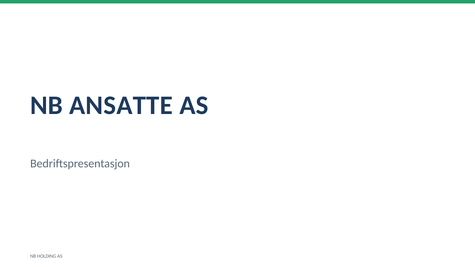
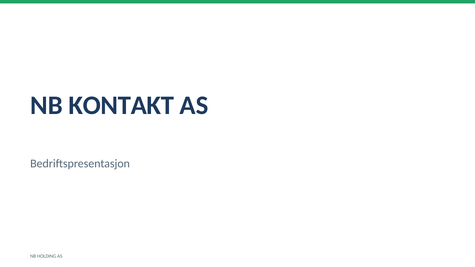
ANSATTE: ANSATTE -> KONTAKT
